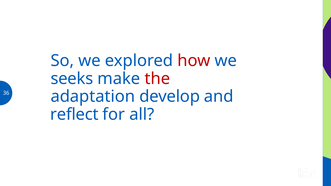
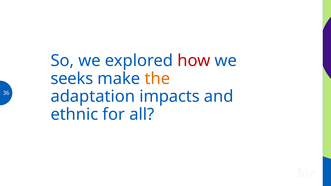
the colour: red -> orange
develop: develop -> impacts
reflect: reflect -> ethnic
